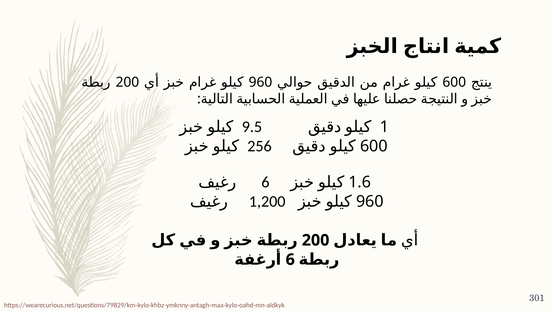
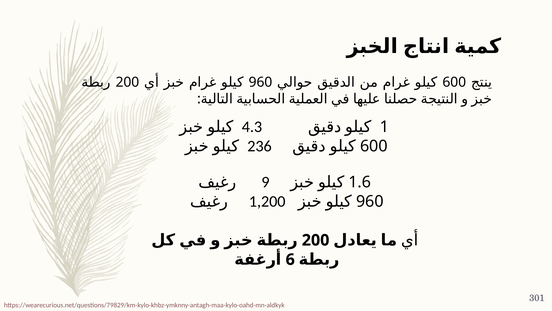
9.5: 9.5 -> 4.3
256: 256 -> 236
6 at (265, 182): 6 -> 9
